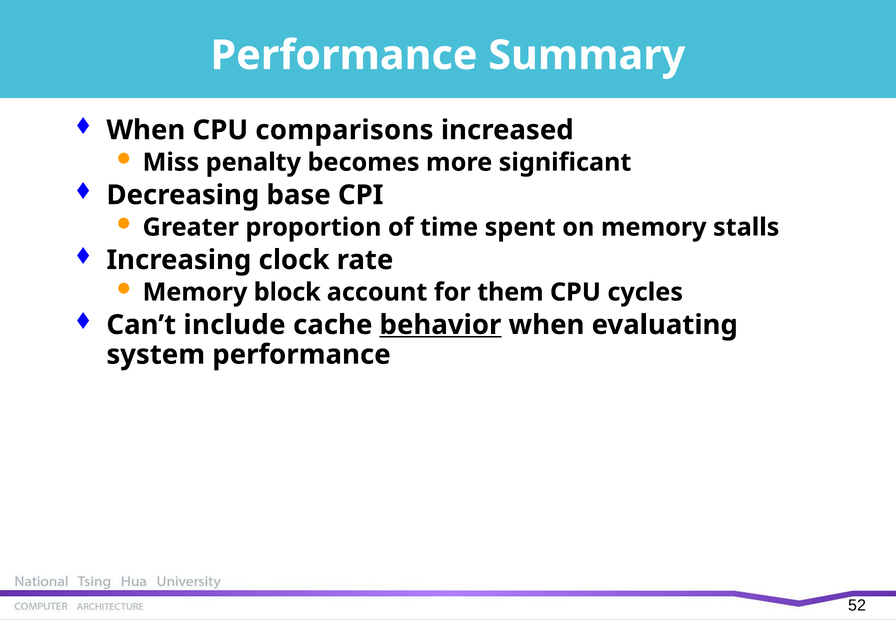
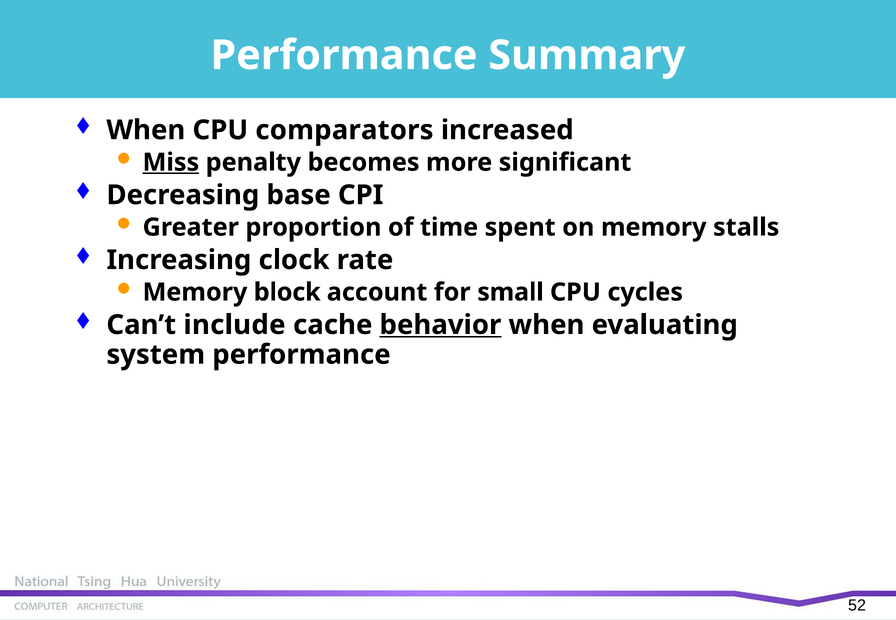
comparisons: comparisons -> comparators
Miss underline: none -> present
them: them -> small
